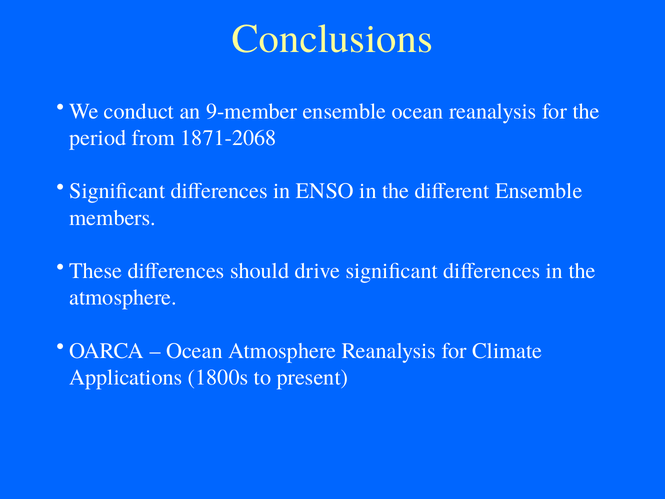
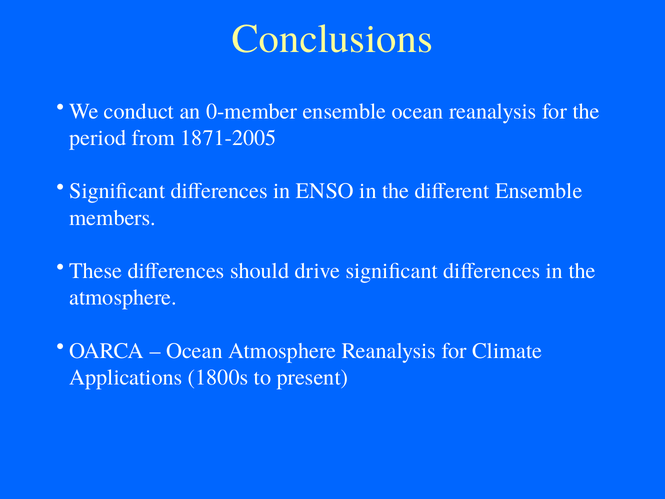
9-member: 9-member -> 0-member
1871-2068: 1871-2068 -> 1871-2005
